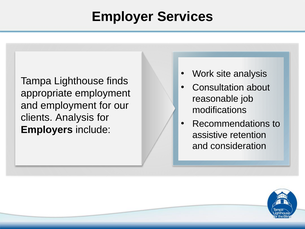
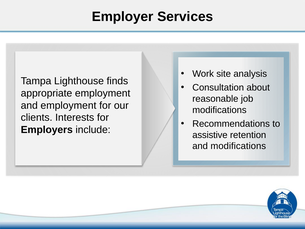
clients Analysis: Analysis -> Interests
and consideration: consideration -> modifications
